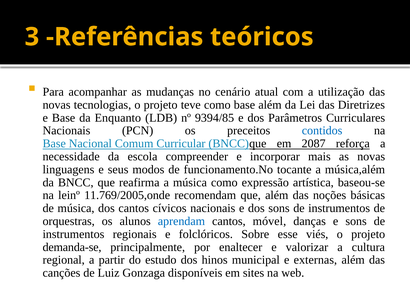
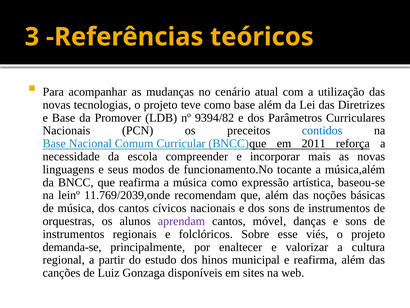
Enquanto: Enquanto -> Promover
9394/85: 9394/85 -> 9394/82
2087: 2087 -> 2011
11.769/2005,onde: 11.769/2005,onde -> 11.769/2039,onde
aprendam colour: blue -> purple
e externas: externas -> reafirma
